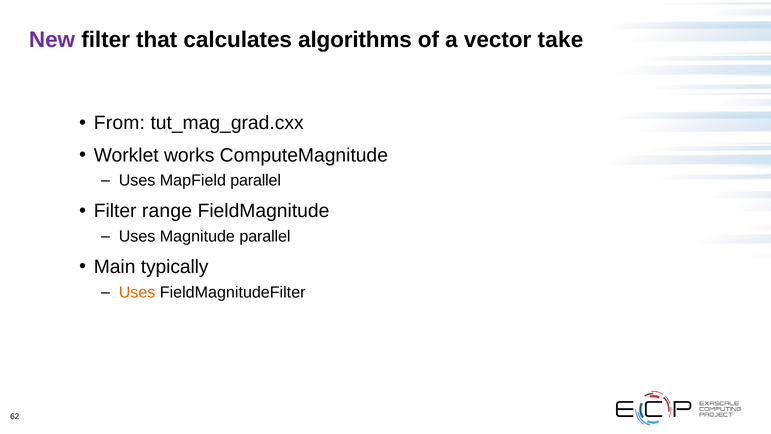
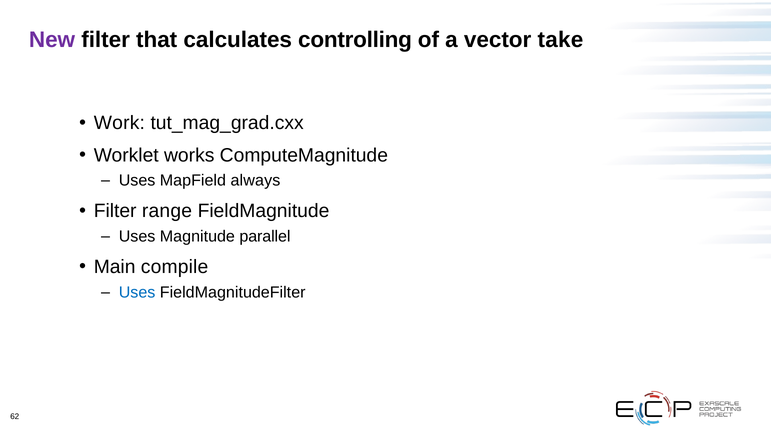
algorithms: algorithms -> controlling
From: From -> Work
MapField parallel: parallel -> always
typically: typically -> compile
Uses at (137, 292) colour: orange -> blue
